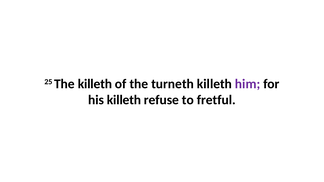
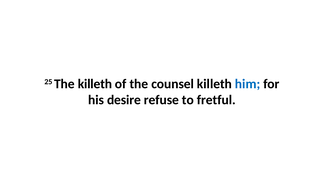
turneth: turneth -> counsel
him colour: purple -> blue
his killeth: killeth -> desire
